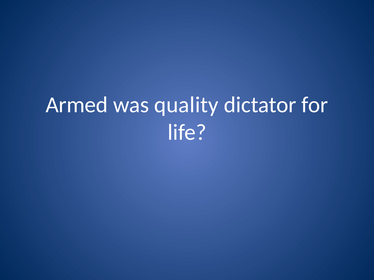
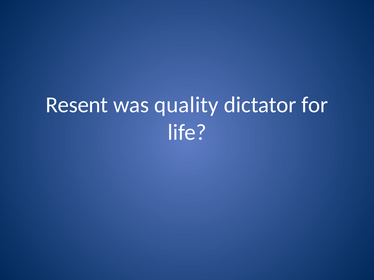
Armed: Armed -> Resent
